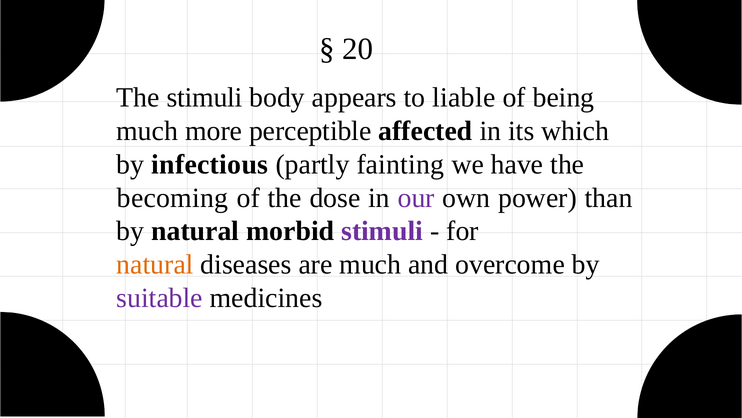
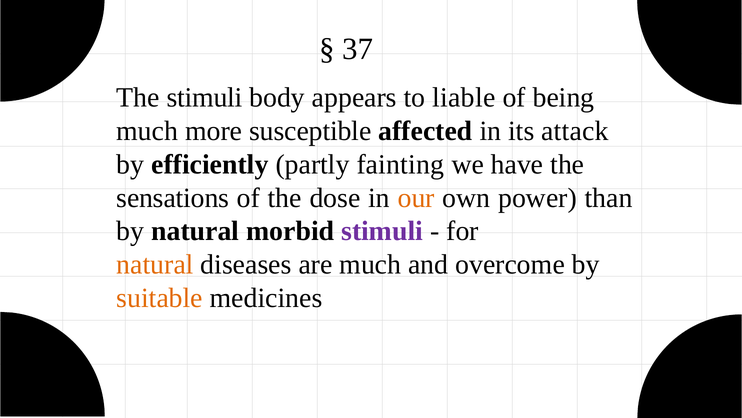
20: 20 -> 37
perceptible: perceptible -> susceptible
which: which -> attack
infectious: infectious -> efficiently
becoming: becoming -> sensations
our colour: purple -> orange
suitable colour: purple -> orange
